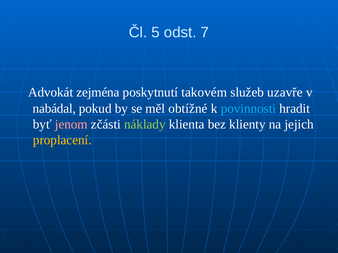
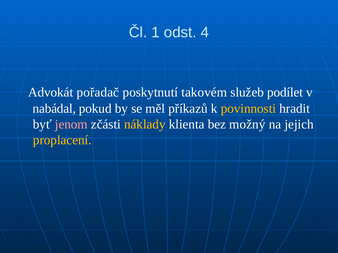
5: 5 -> 1
7: 7 -> 4
zejména: zejména -> pořadač
uzavře: uzavře -> podílet
obtížné: obtížné -> příkazů
povinnosti colour: light blue -> yellow
náklady colour: light green -> yellow
klienty: klienty -> možný
